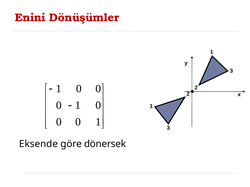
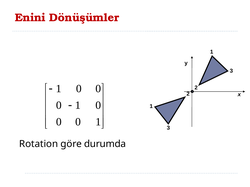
Eksende: Eksende -> Rotation
dönersek: dönersek -> durumda
